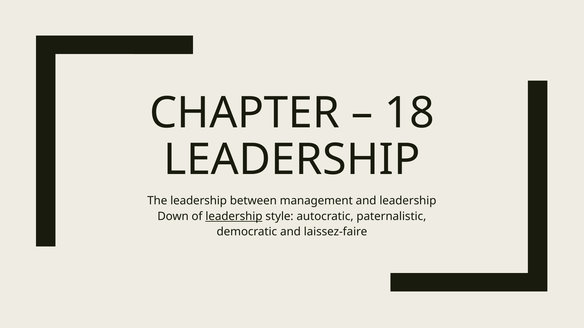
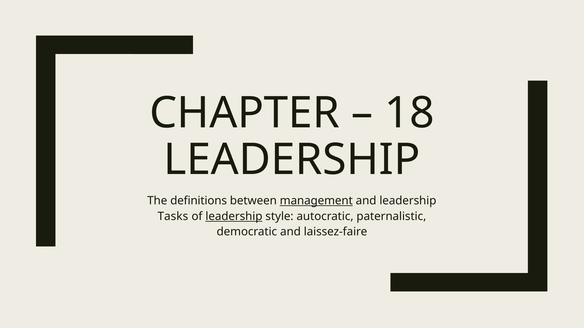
The leadership: leadership -> definitions
management underline: none -> present
Down: Down -> Tasks
